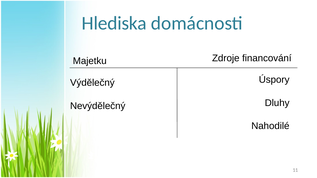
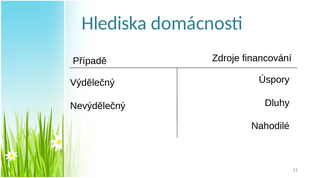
Majetku: Majetku -> Případě
